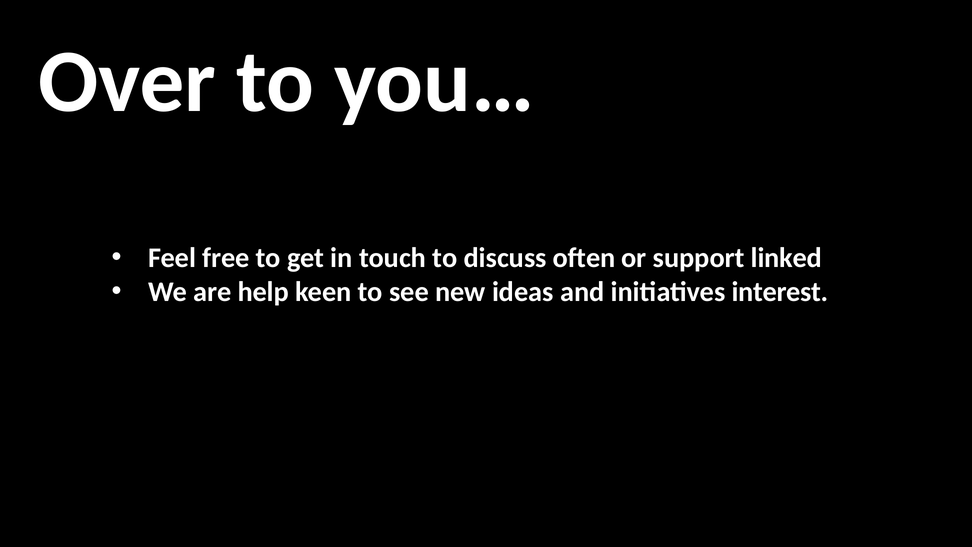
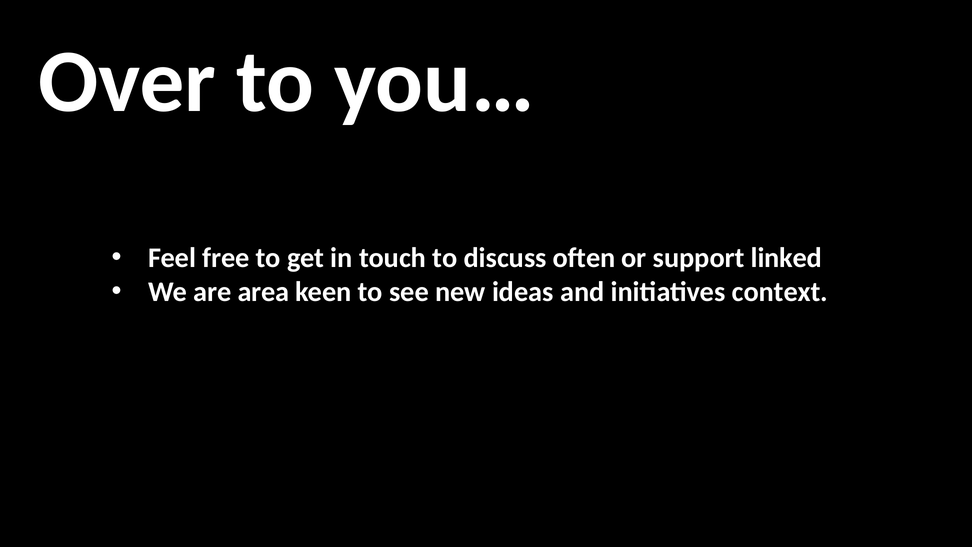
help: help -> area
interest: interest -> context
